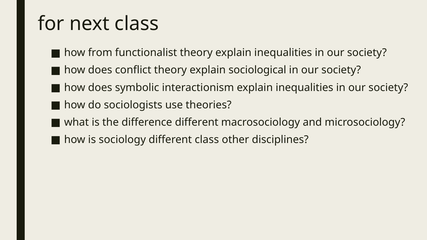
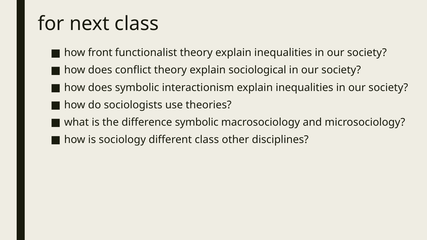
from: from -> front
difference different: different -> symbolic
